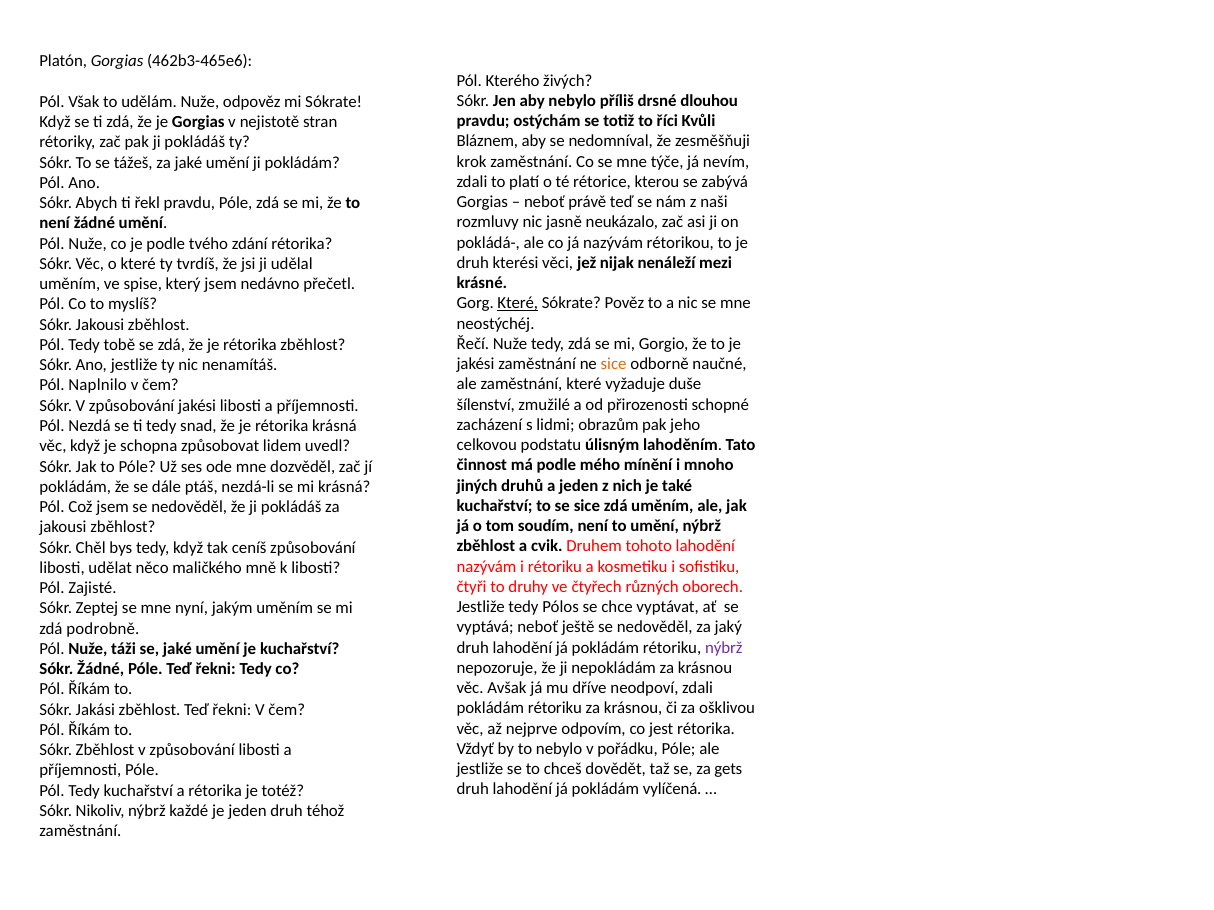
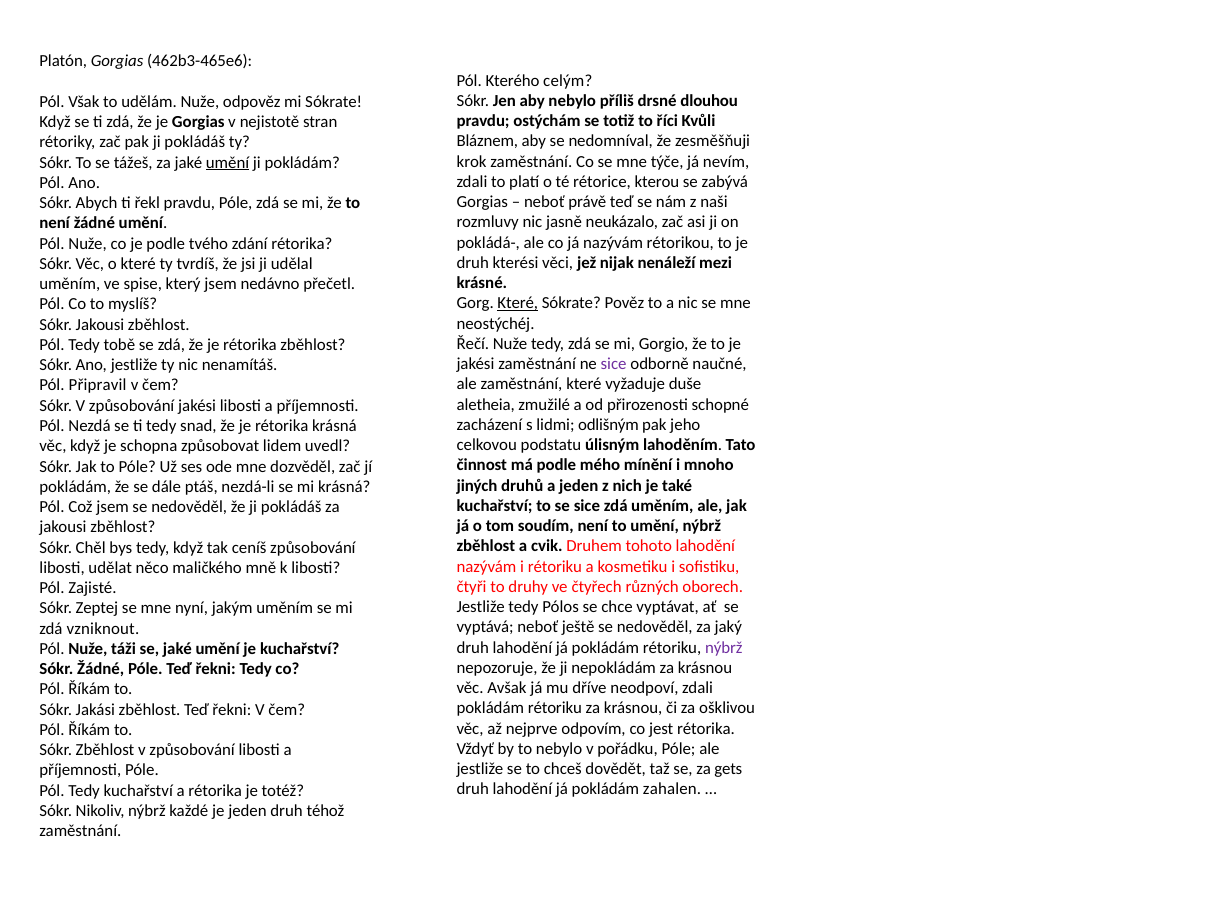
živých: živých -> celým
umění at (228, 163) underline: none -> present
sice at (614, 364) colour: orange -> purple
Naplnilo: Naplnilo -> Připravil
šílenství: šílenství -> aletheia
obrazům: obrazům -> odlišným
podrobně: podrobně -> vzniknout
vylíčená: vylíčená -> zahalen
